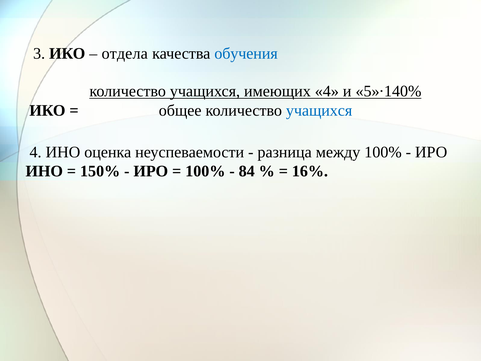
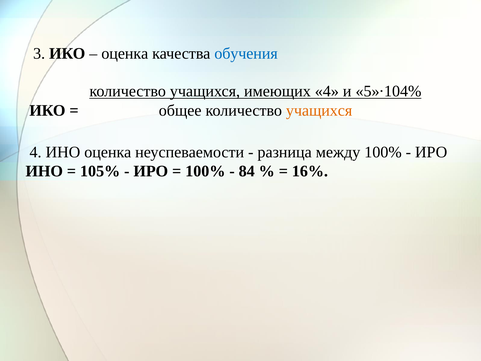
отдела at (125, 54): отдела -> оценка
5»·140%: 5»·140% -> 5»·104%
учащихся at (319, 110) colour: blue -> orange
150%: 150% -> 105%
